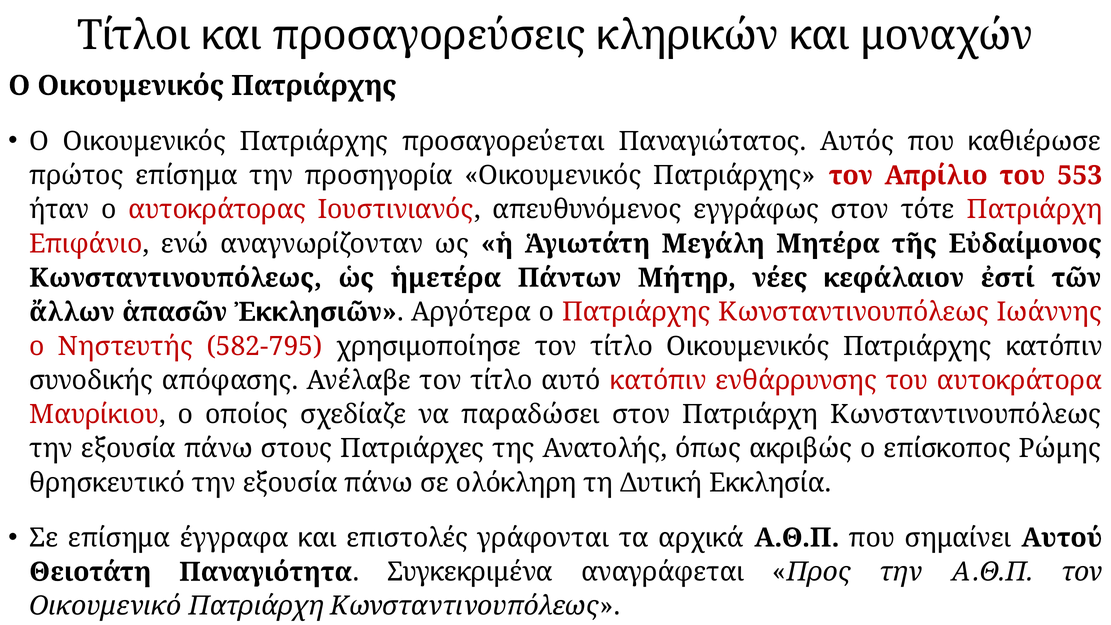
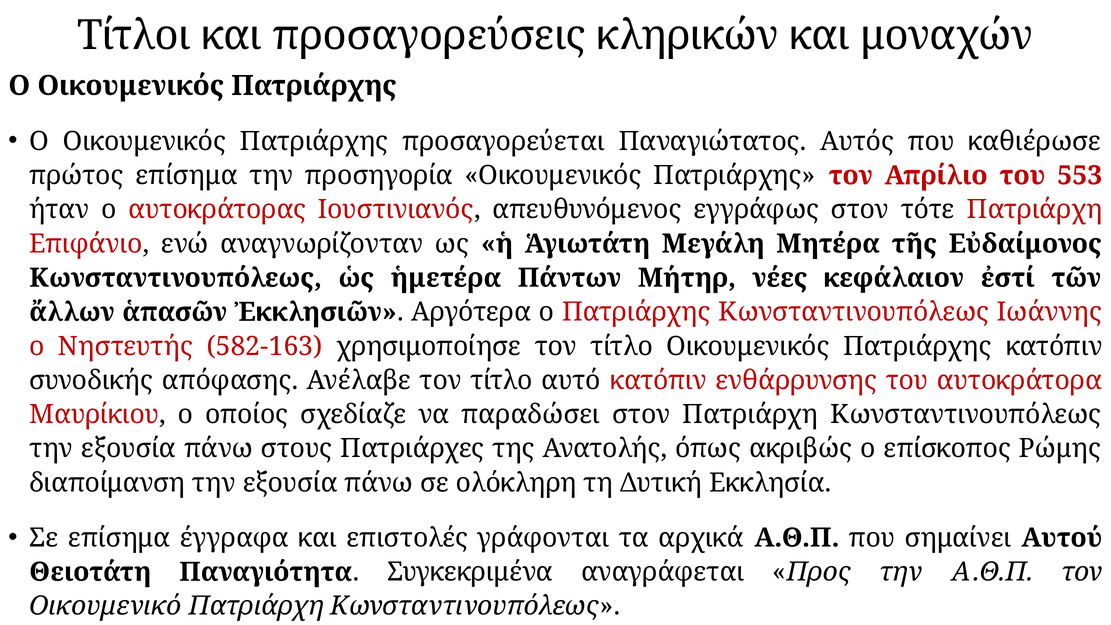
582-795: 582-795 -> 582-163
θρησκευτικό: θρησκευτικό -> διαποίμανση
